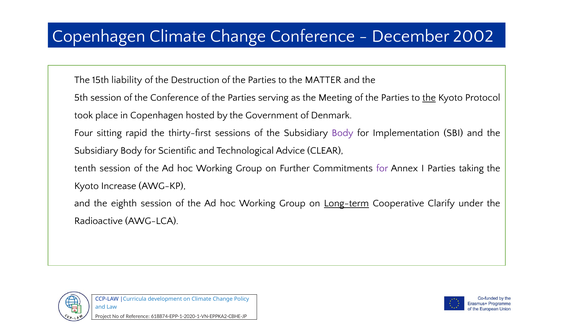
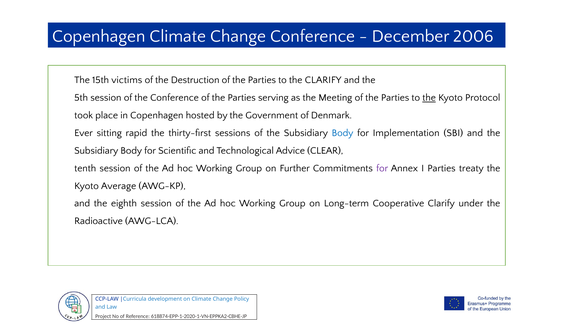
2002: 2002 -> 2006
liability: liability -> victims
the MATTER: MATTER -> CLARIFY
Four: Four -> Ever
Body at (343, 133) colour: purple -> blue
taking: taking -> treaty
Increase: Increase -> Average
Long-term underline: present -> none
